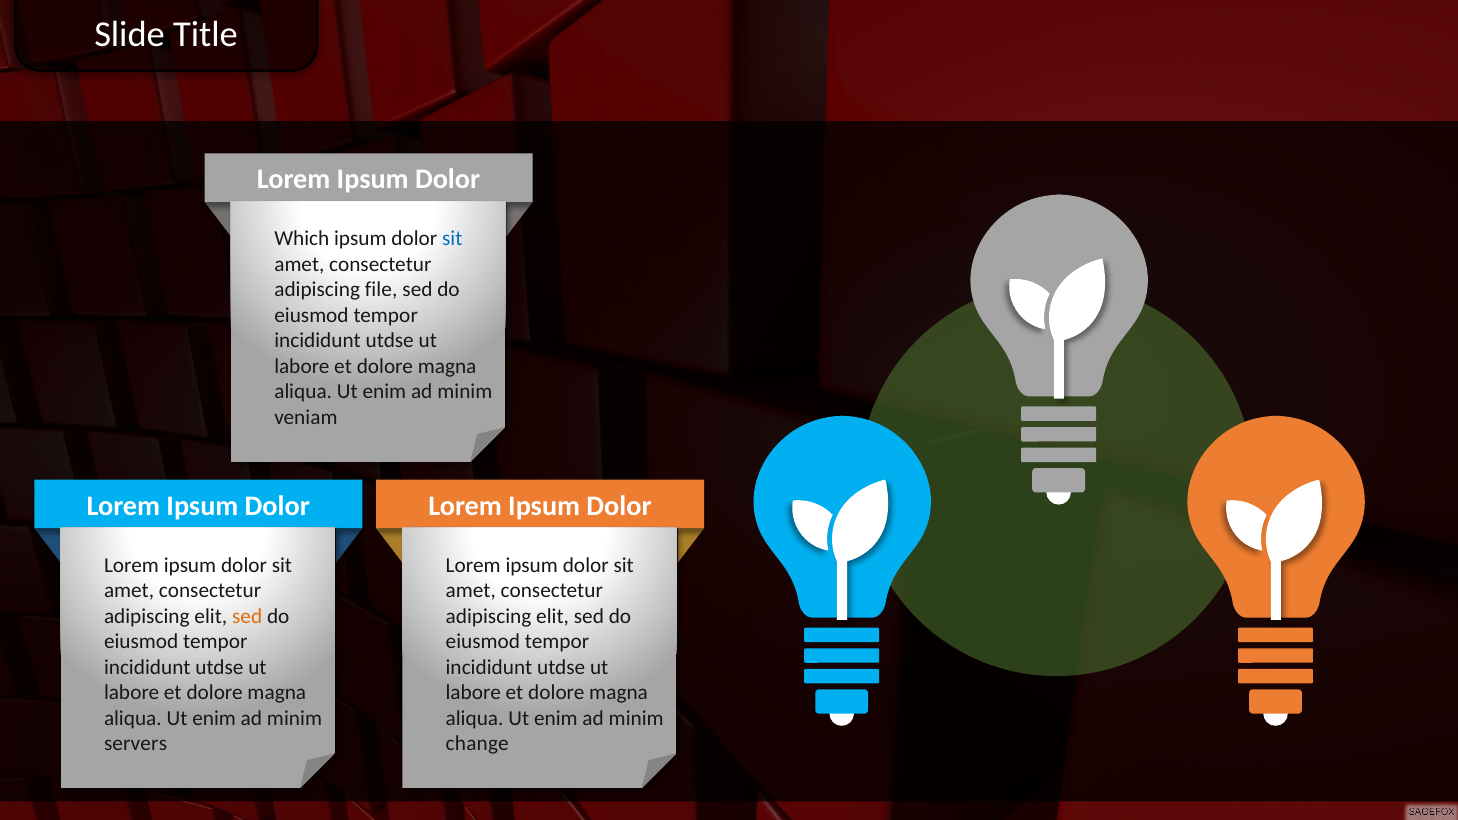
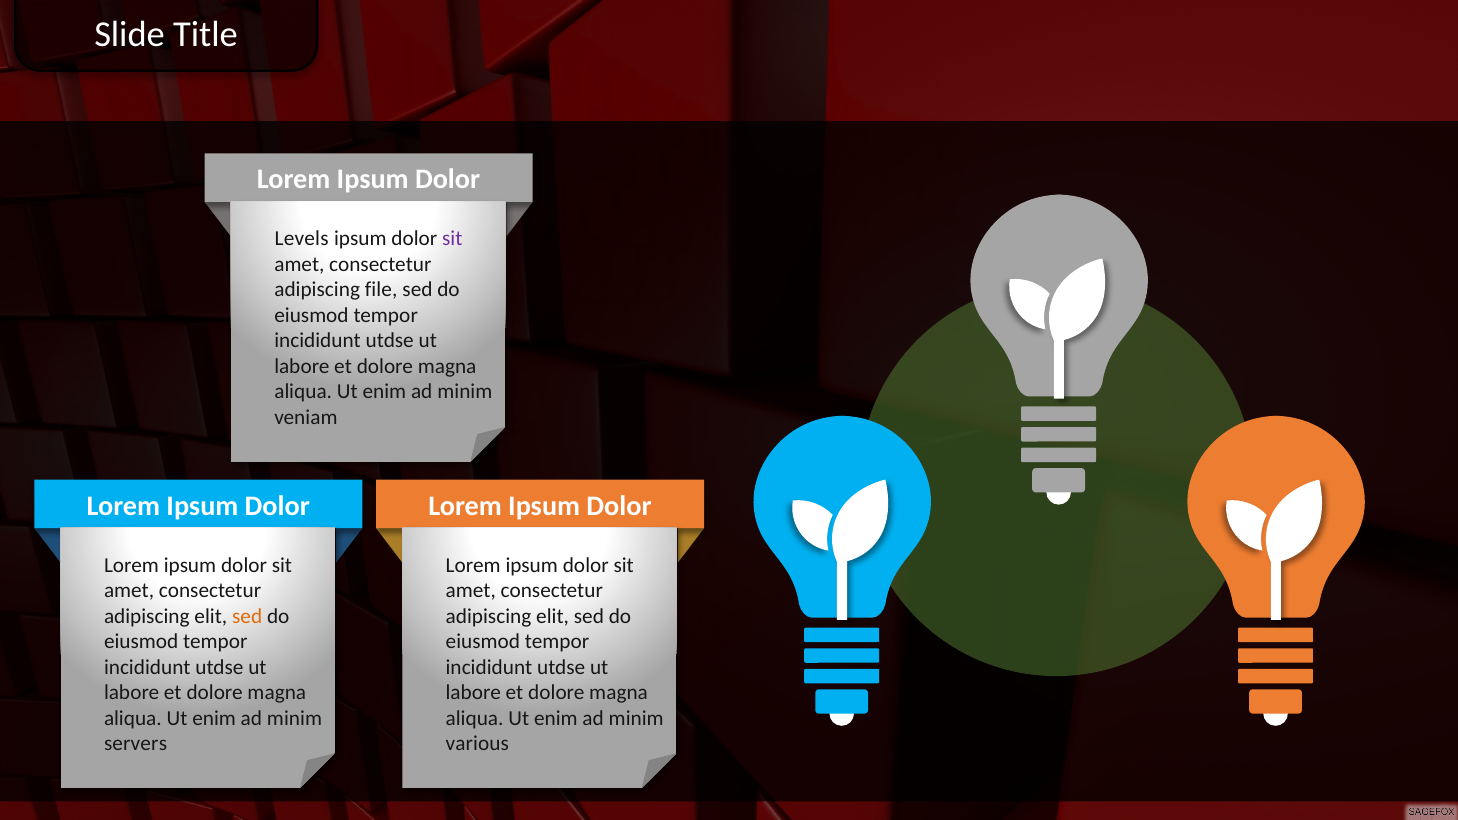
Which: Which -> Levels
sit at (452, 239) colour: blue -> purple
change: change -> various
